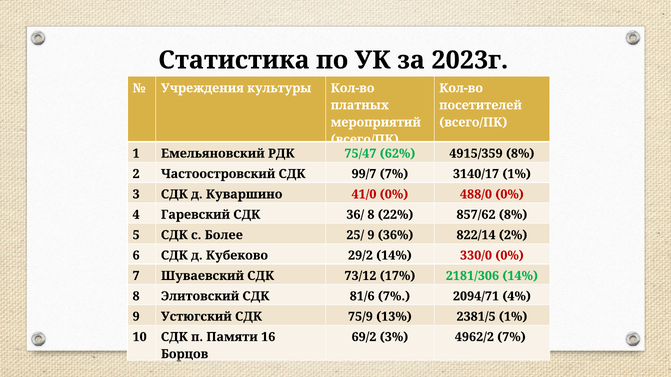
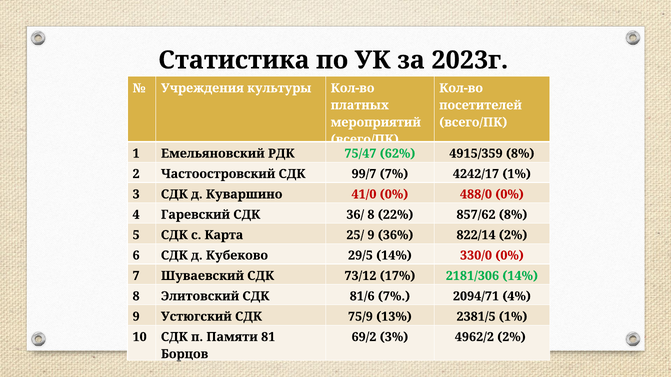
3140/17: 3140/17 -> 4242/17
Более: Более -> Карта
29/2: 29/2 -> 29/5
16: 16 -> 81
4962/2 7%: 7% -> 2%
